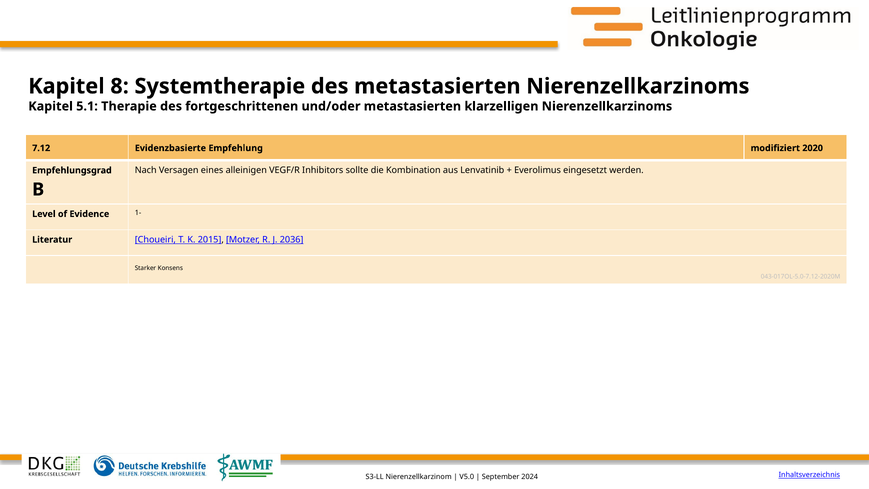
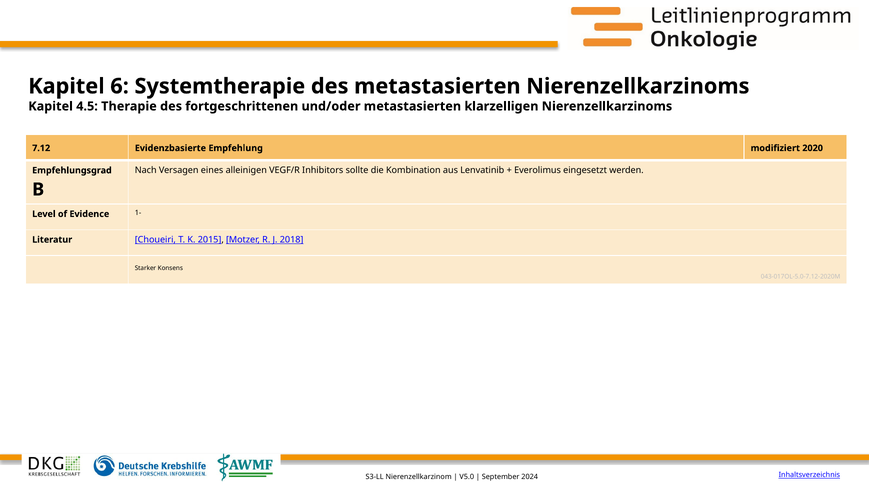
8: 8 -> 6
5.1: 5.1 -> 4.5
2036: 2036 -> 2018
